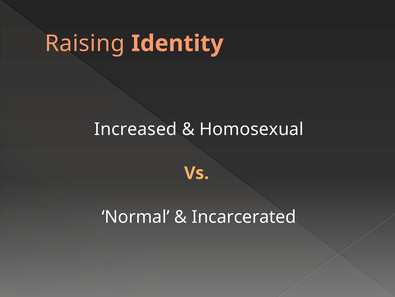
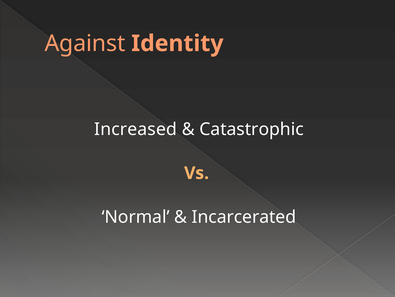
Raising: Raising -> Against
Homosexual: Homosexual -> Catastrophic
